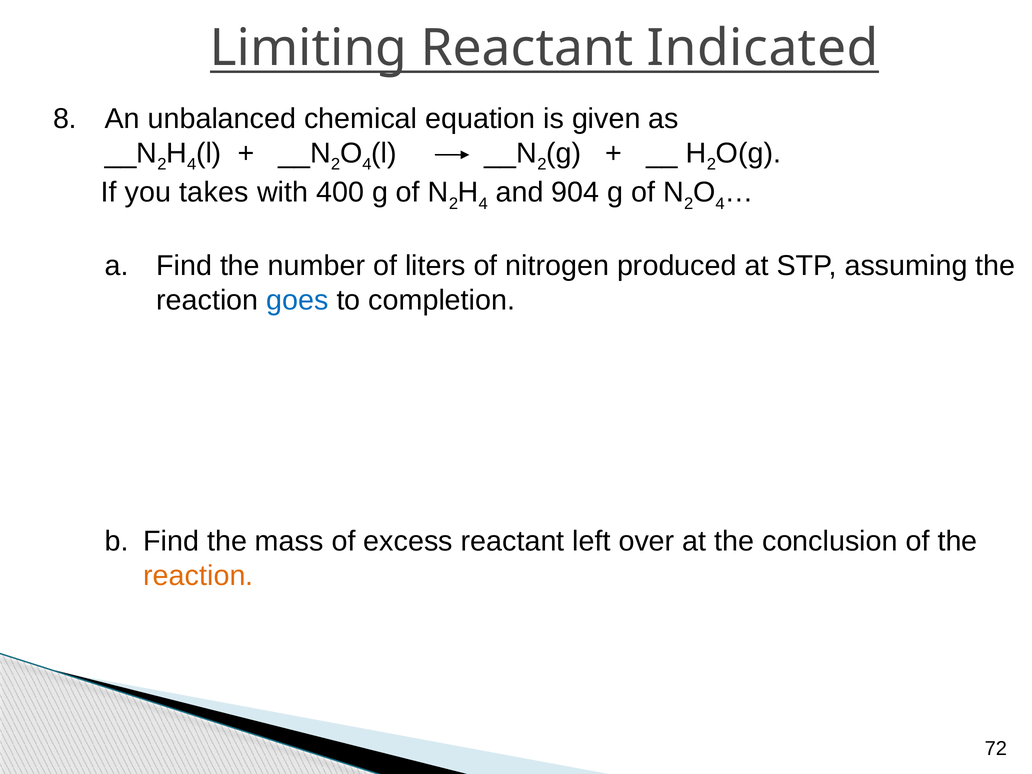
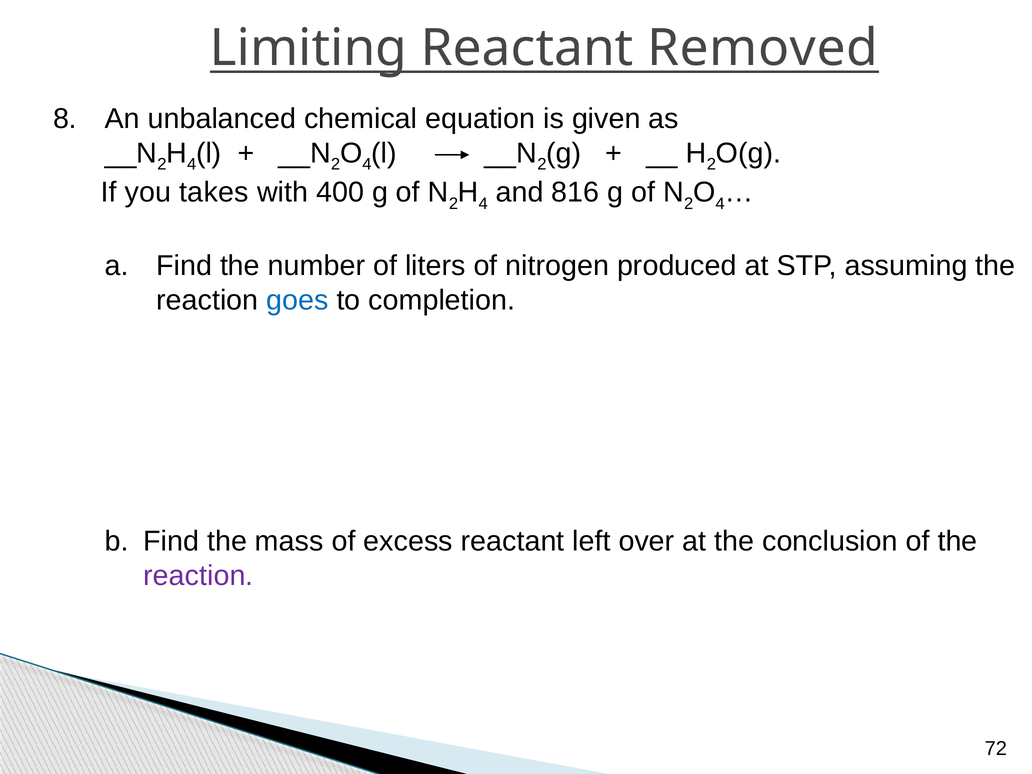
Indicated: Indicated -> Removed
904: 904 -> 816
reaction at (198, 576) colour: orange -> purple
